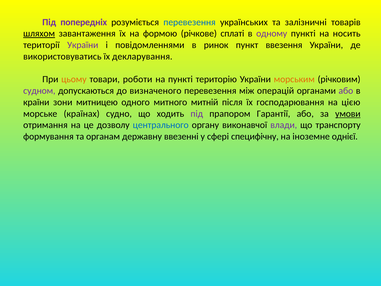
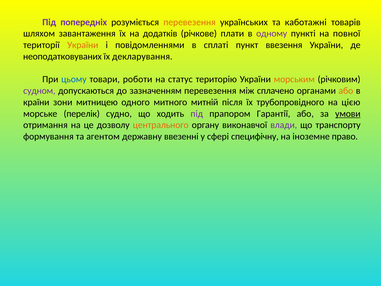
перевезення at (190, 22) colour: blue -> orange
залізничні: залізничні -> каботажні
шляхом underline: present -> none
формою: формою -> додатків
сплаті: сплаті -> плати
носить: носить -> повної
України at (83, 45) colour: purple -> orange
ринок: ринок -> сплаті
використовуватись: використовуватись -> неоподатковуваних
цьому colour: orange -> blue
на пункті: пункті -> статус
визначеного: визначеного -> зазначенням
операцій: операцій -> сплачено
або at (346, 91) colour: purple -> orange
господарювання: господарювання -> трубопровідного
країнах: країнах -> перелік
Гарантiї: Гарантiї -> Гарантії
центрального colour: blue -> orange
органам: органам -> агентом
однієї: однієї -> право
